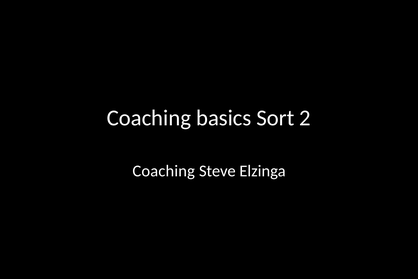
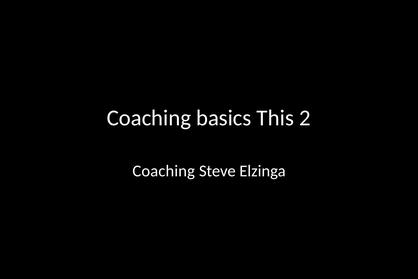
Sort: Sort -> This
